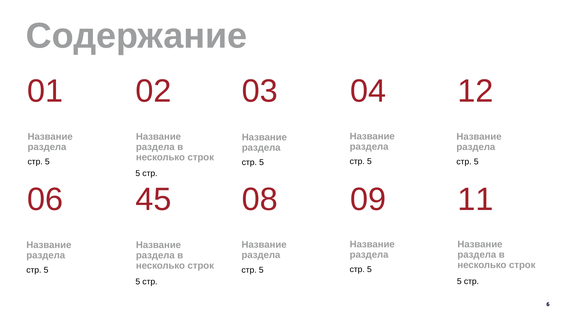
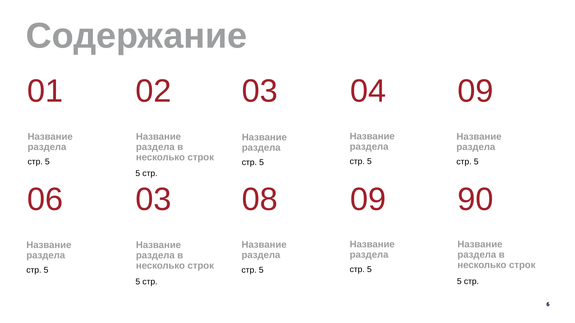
04 12: 12 -> 09
06 45: 45 -> 03
11: 11 -> 90
